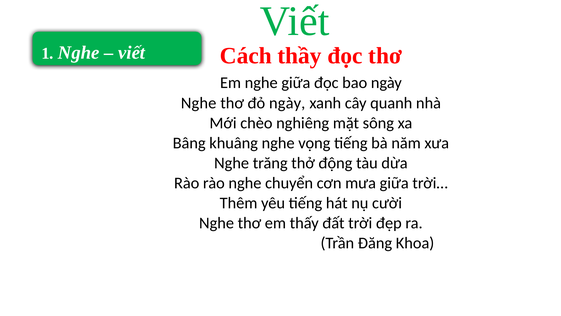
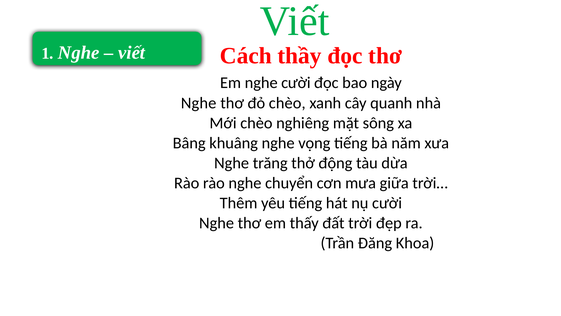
nghe giữa: giữa -> cười
đỏ ngày: ngày -> chèo
